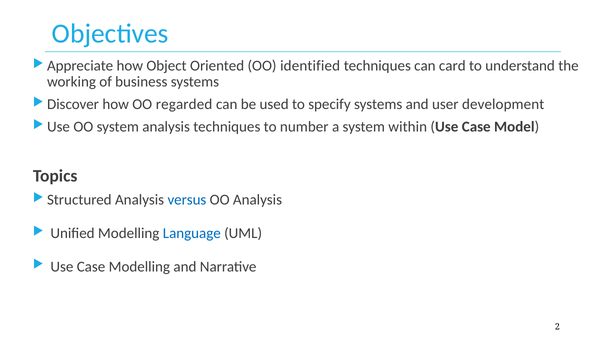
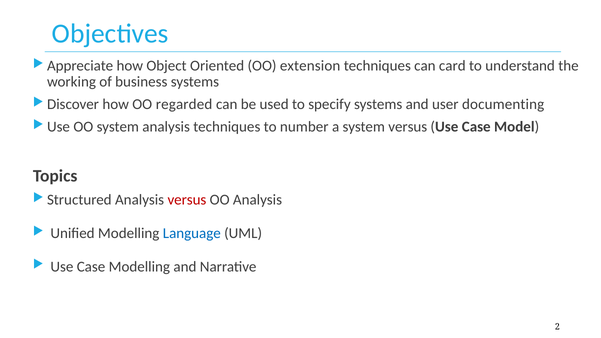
identified: identified -> extension
development: development -> documenting
system within: within -> versus
versus at (187, 200) colour: blue -> red
